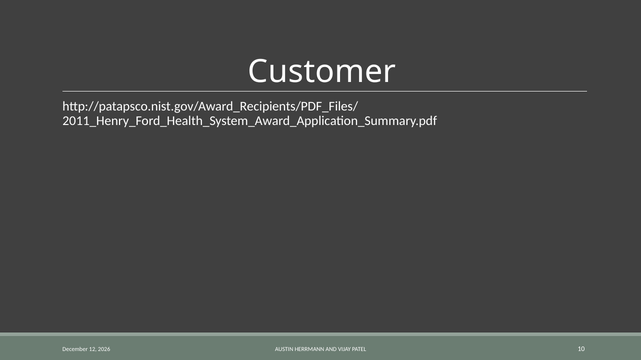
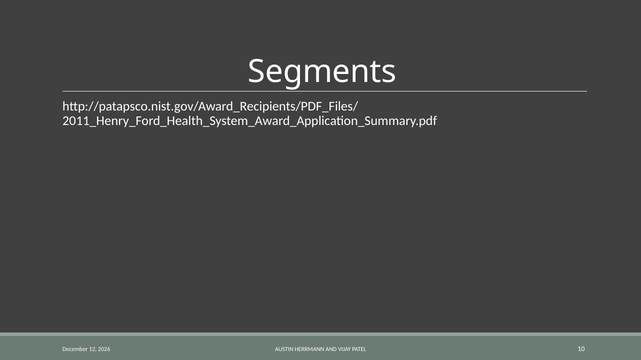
Customer: Customer -> Segments
